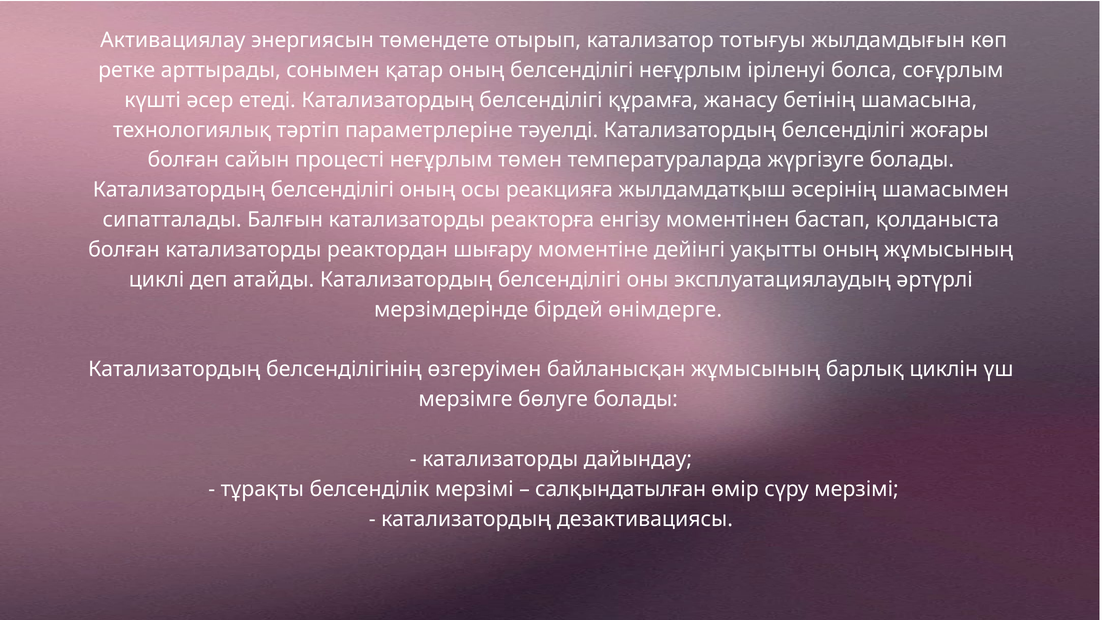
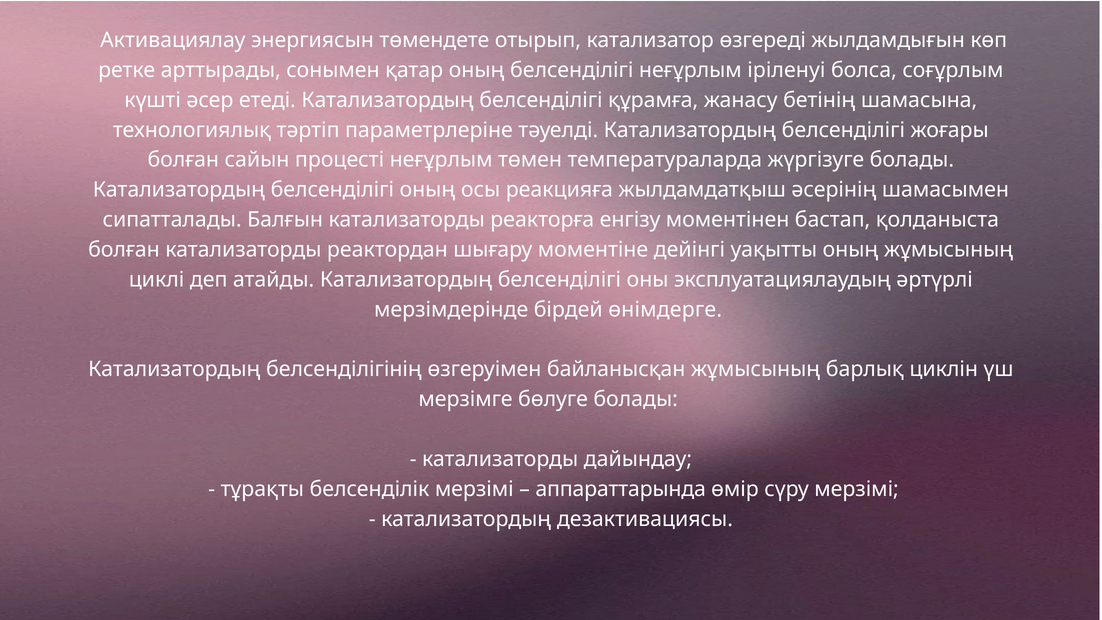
тотығуы: тотығуы -> өзгереді
салқындатылған: салқындатылған -> аппараттарында
